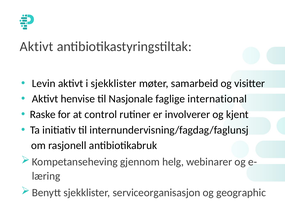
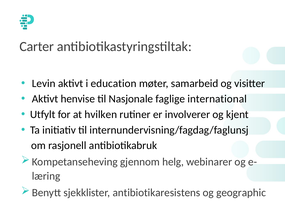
Aktivt at (37, 47): Aktivt -> Carter
i sjekklister: sjekklister -> education
Raske: Raske -> Utfylt
control: control -> hvilken
serviceorganisasjon: serviceorganisasjon -> antibiotikaresistens
